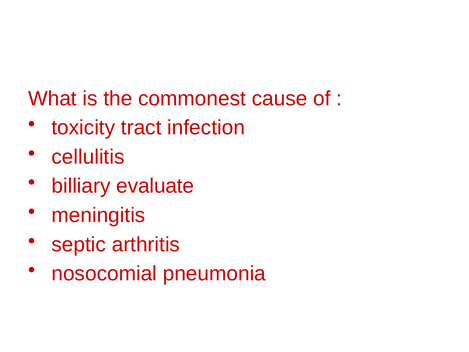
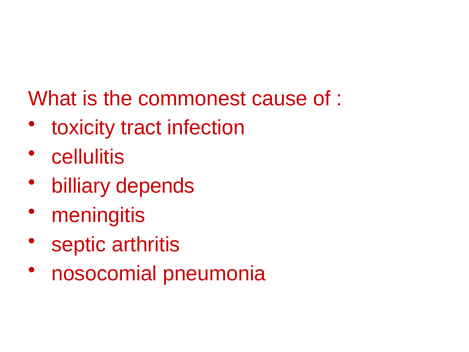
evaluate: evaluate -> depends
